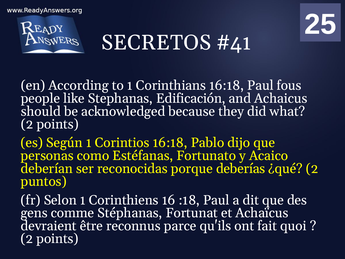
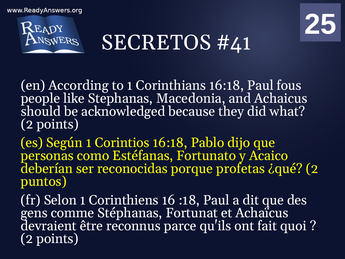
Edificación: Edificación -> Macedonia
deberías: deberías -> profetas
